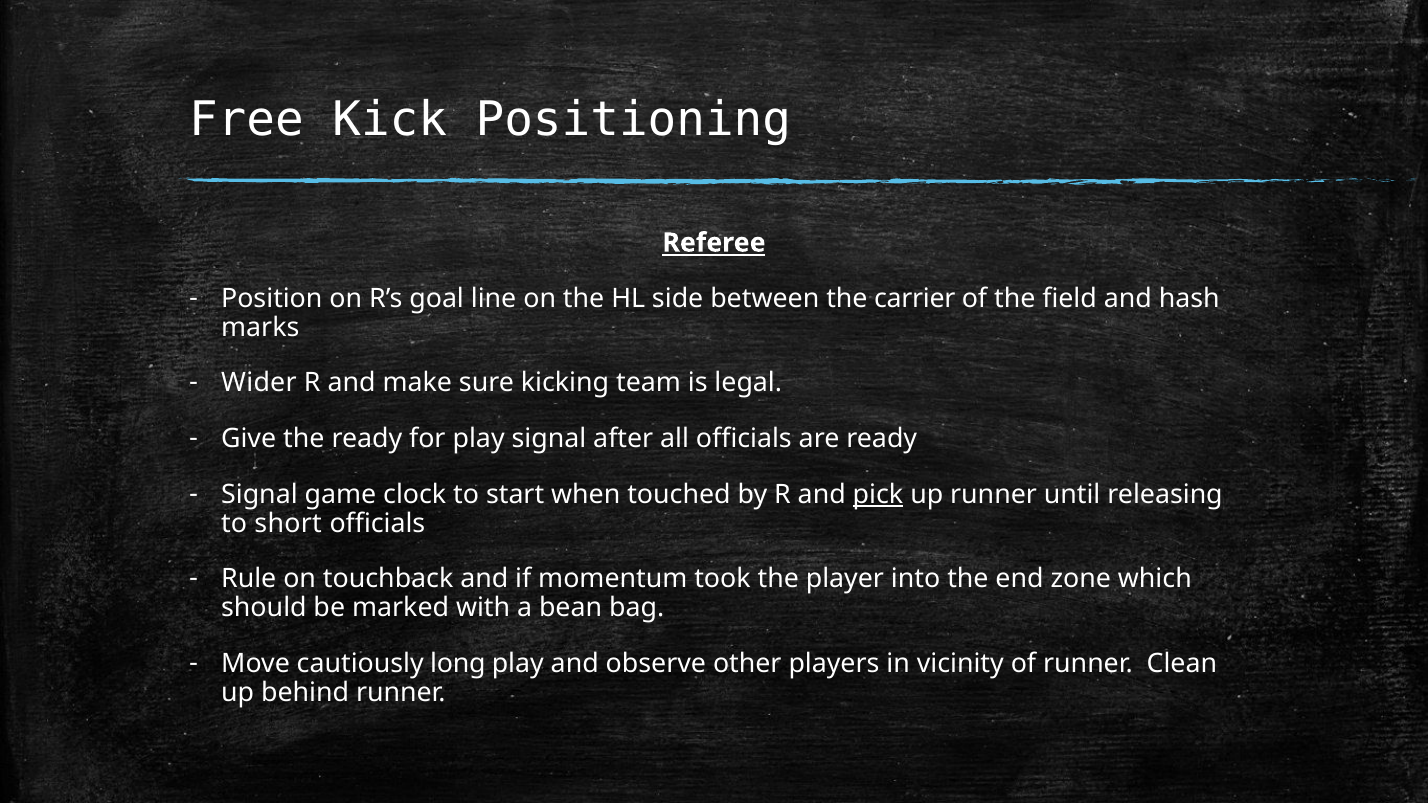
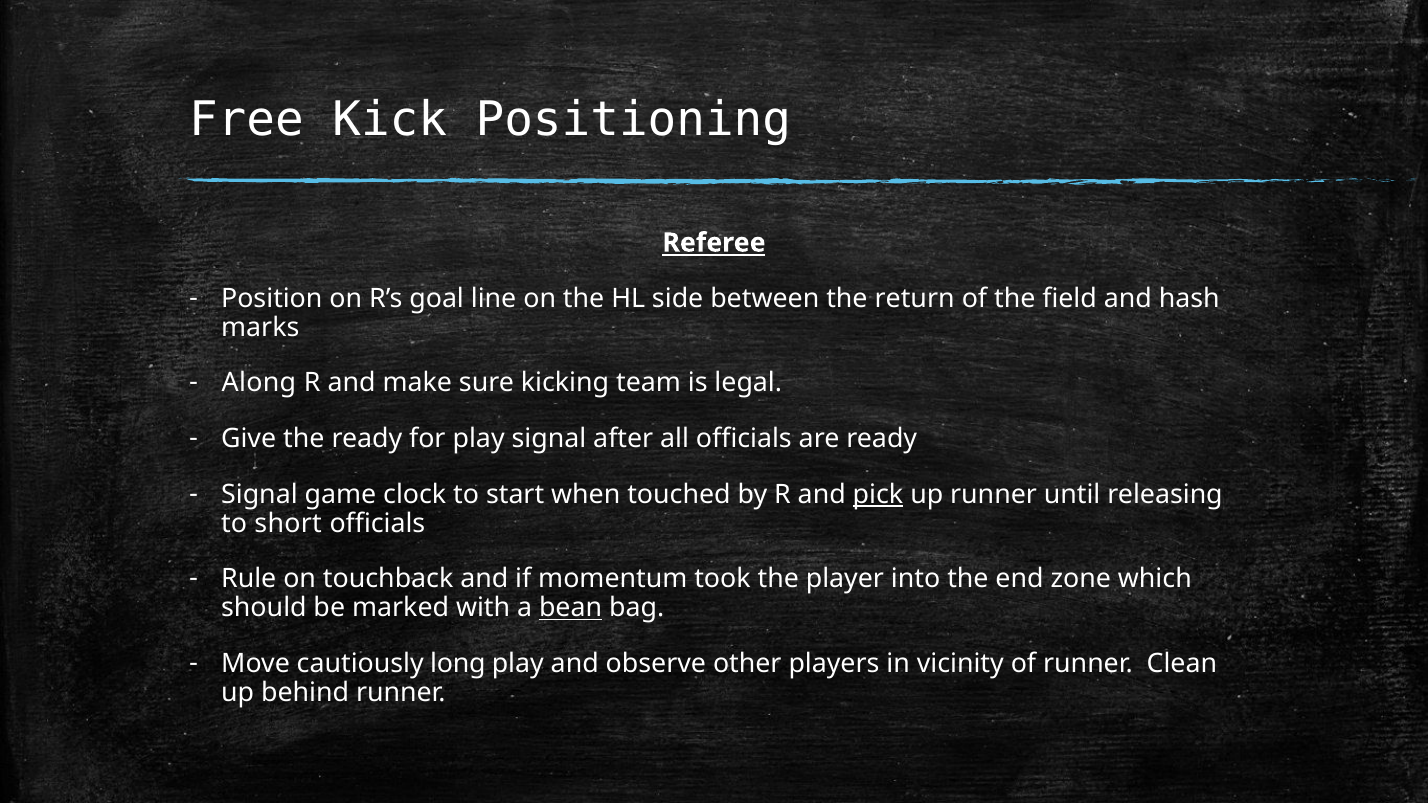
carrier: carrier -> return
Wider: Wider -> Along
bean underline: none -> present
